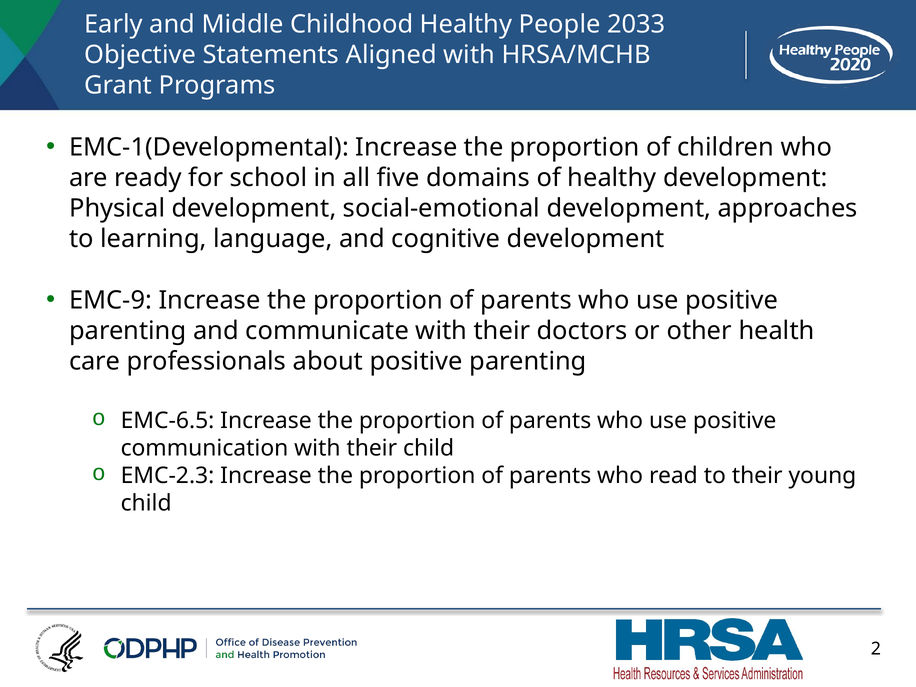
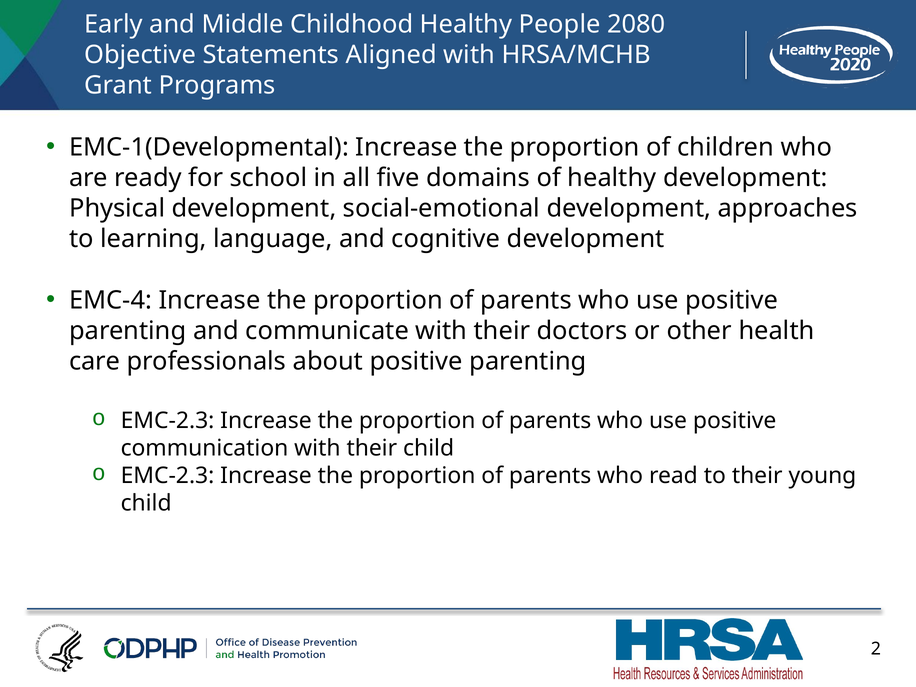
2033: 2033 -> 2080
EMC-9: EMC-9 -> EMC-4
EMC-6.5 at (167, 421): EMC-6.5 -> EMC-2.3
